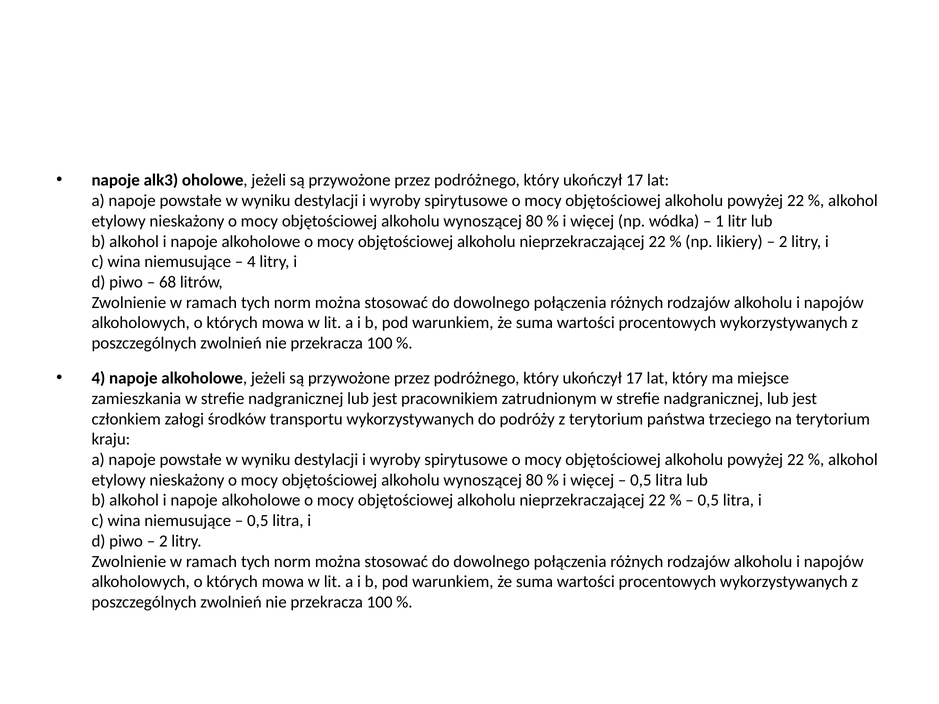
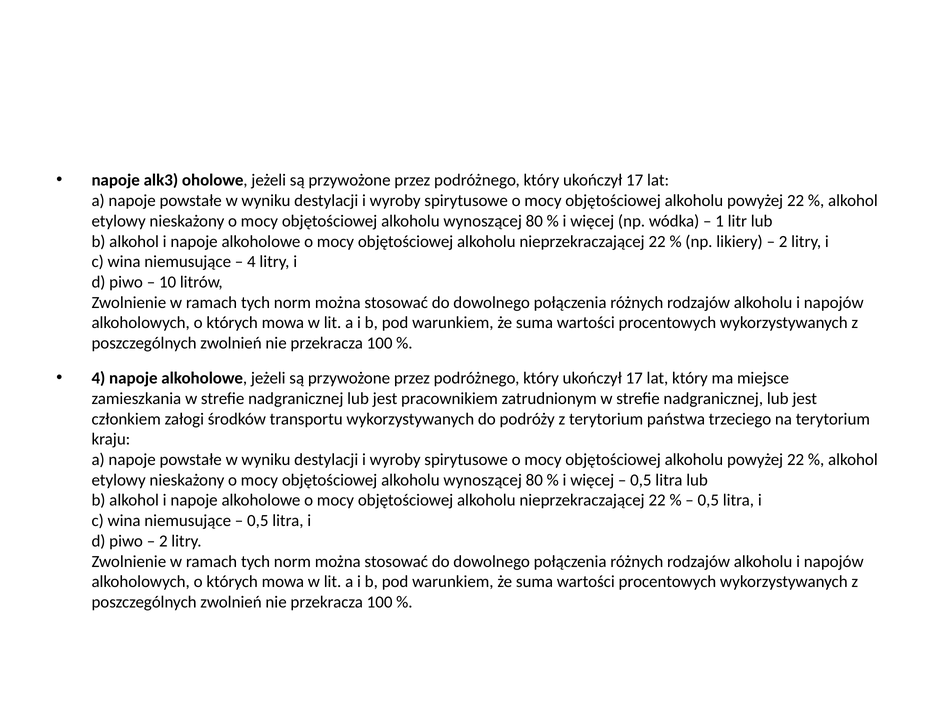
68: 68 -> 10
